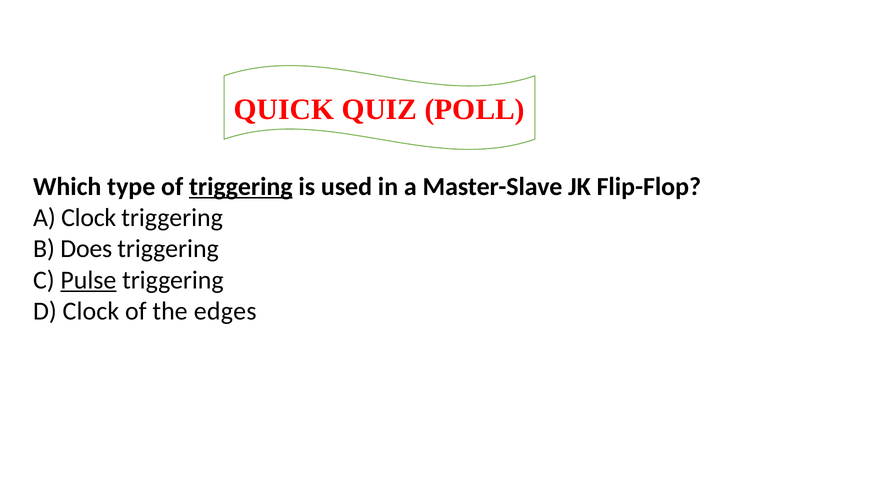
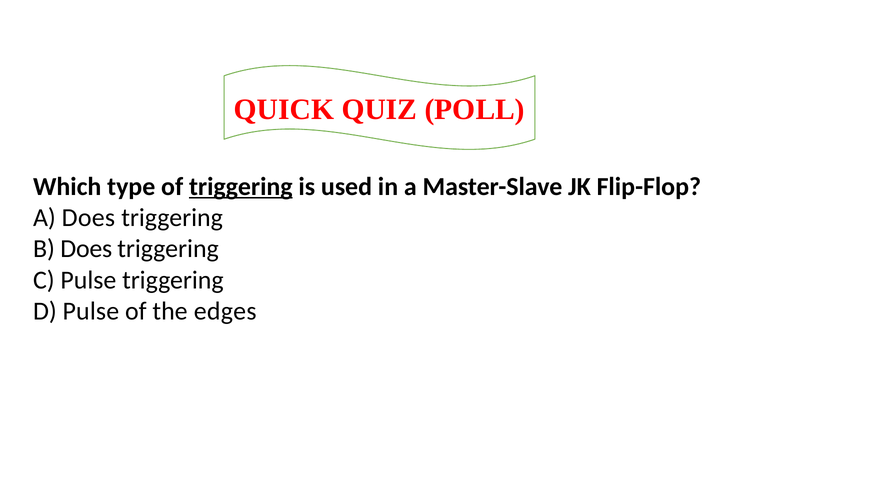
A Clock: Clock -> Does
Pulse at (88, 280) underline: present -> none
D Clock: Clock -> Pulse
